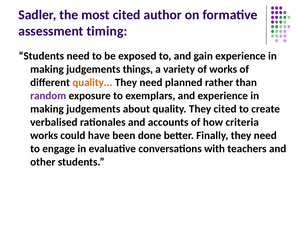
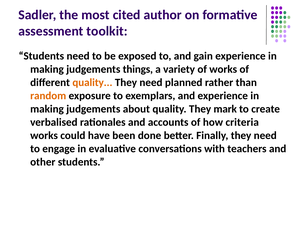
timing: timing -> toolkit
random colour: purple -> orange
They cited: cited -> mark
